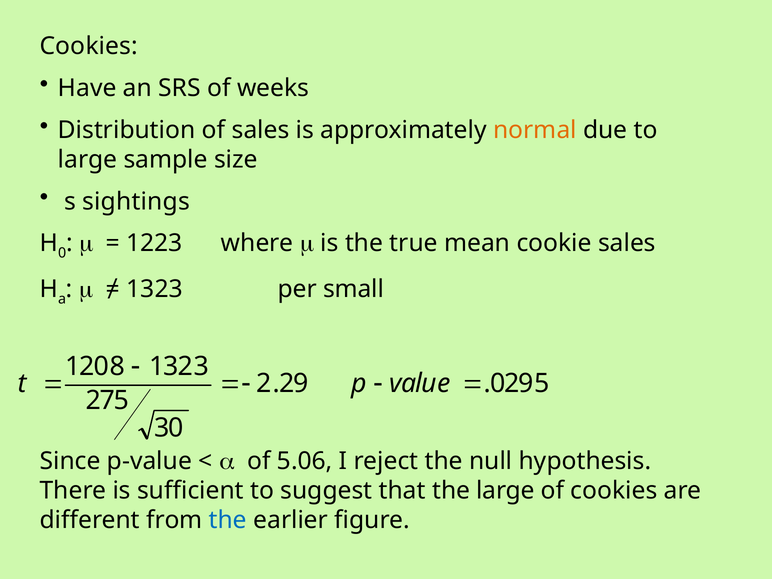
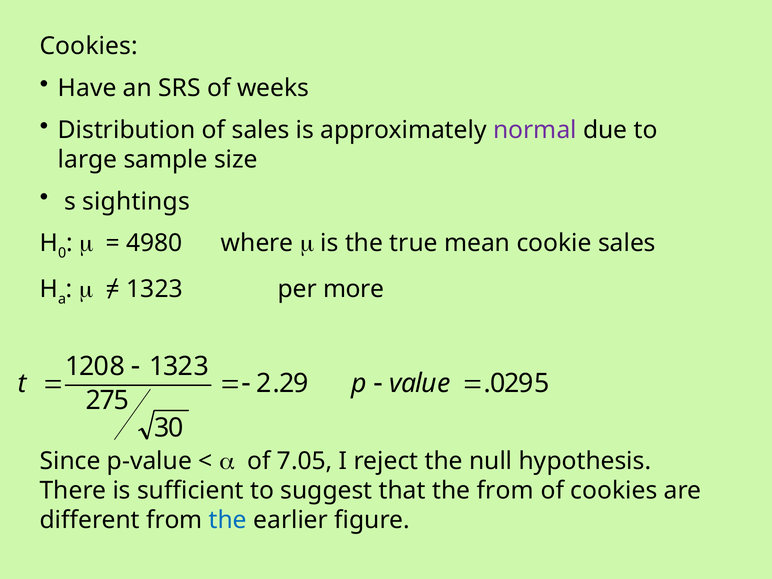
normal colour: orange -> purple
1223: 1223 -> 4980
small: small -> more
5.06: 5.06 -> 7.05
the large: large -> from
